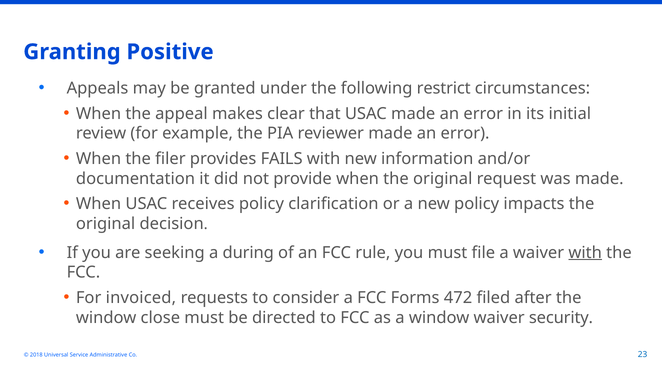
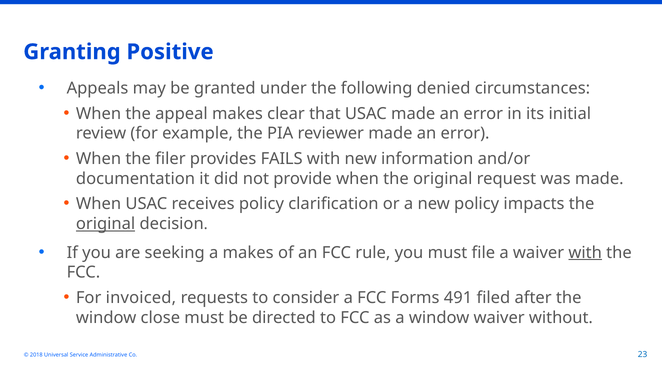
restrict: restrict -> denied
original at (106, 224) underline: none -> present
a during: during -> makes
472: 472 -> 491
security: security -> without
